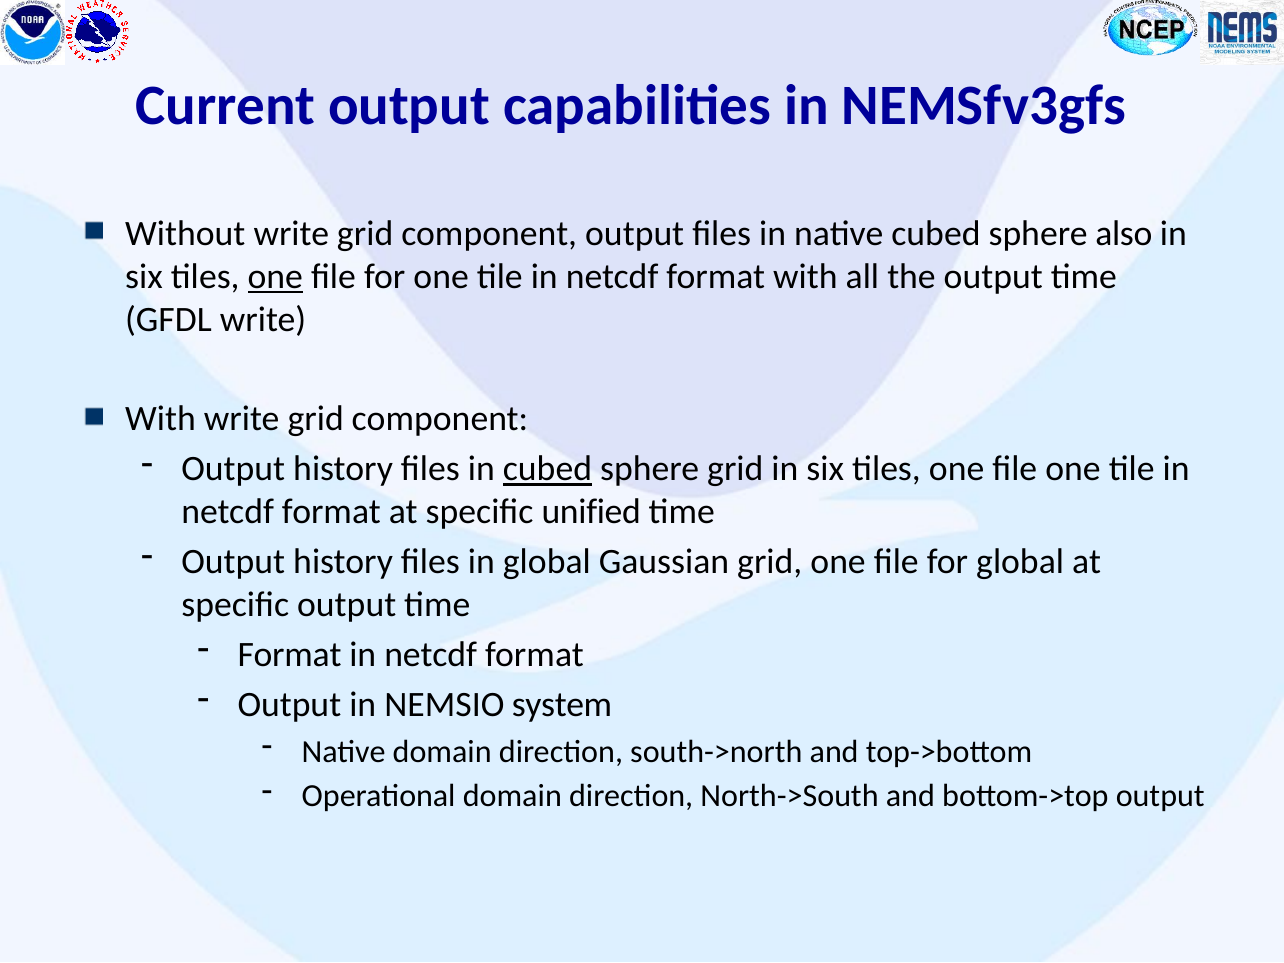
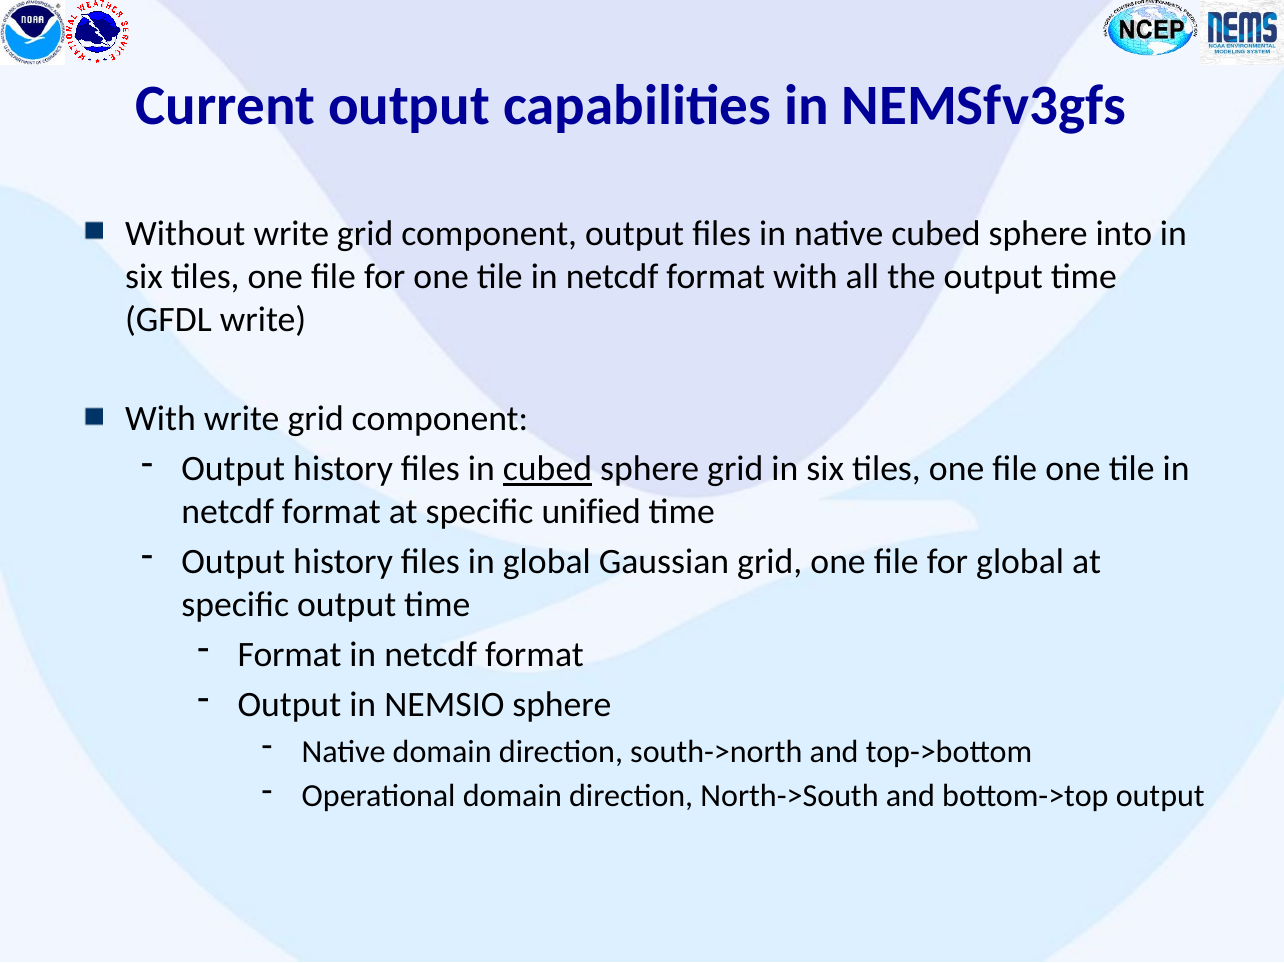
also: also -> into
one at (275, 276) underline: present -> none
NEMSIO system: system -> sphere
